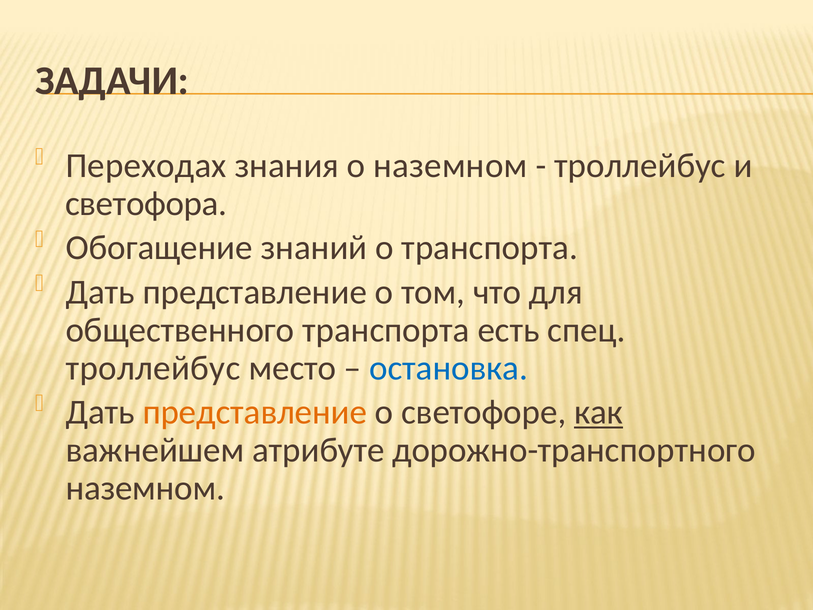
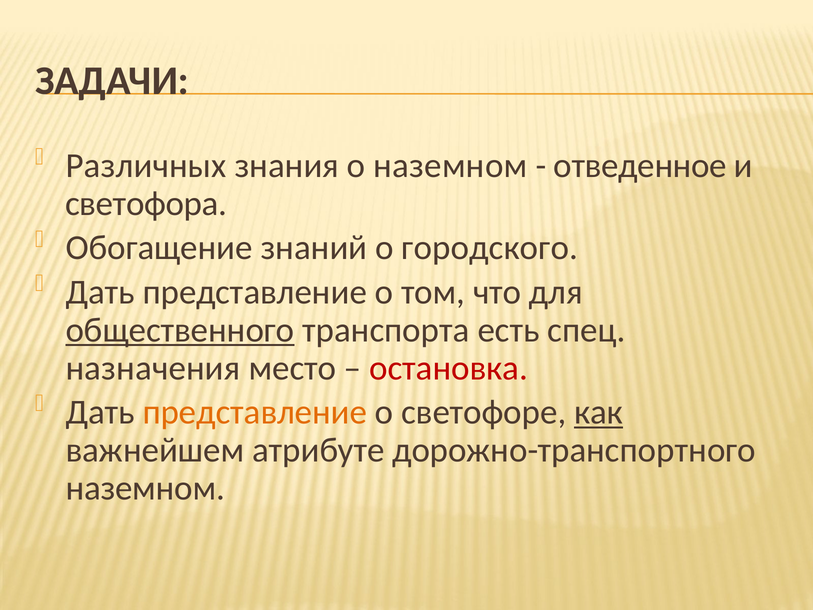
Переходах: Переходах -> Различных
троллейбус at (640, 166): троллейбус -> отведенное
о транспорта: транспорта -> городского
общественного underline: none -> present
троллейбус at (153, 368): троллейбус -> назначения
остановка colour: blue -> red
